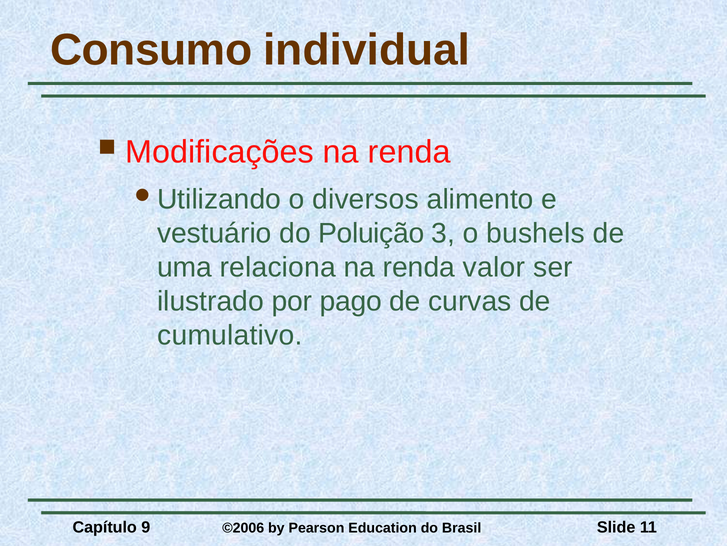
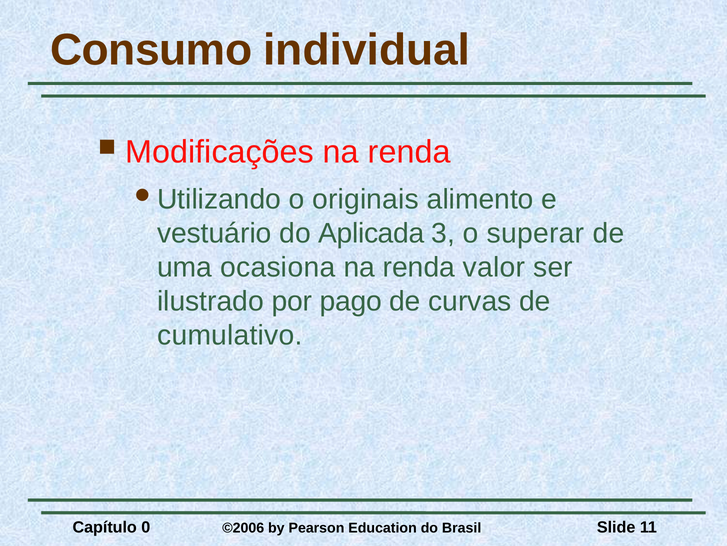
diversos: diversos -> originais
Poluição: Poluição -> Aplicada
bushels: bushels -> superar
relaciona: relaciona -> ocasiona
9: 9 -> 0
